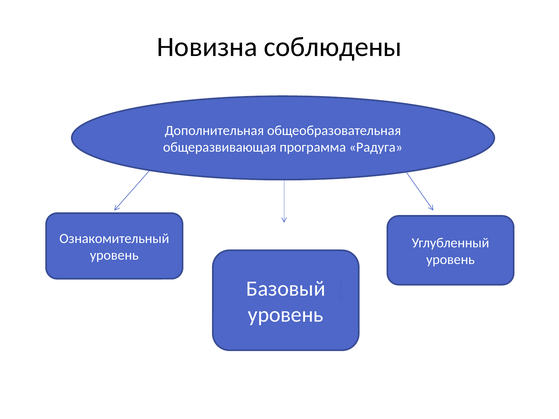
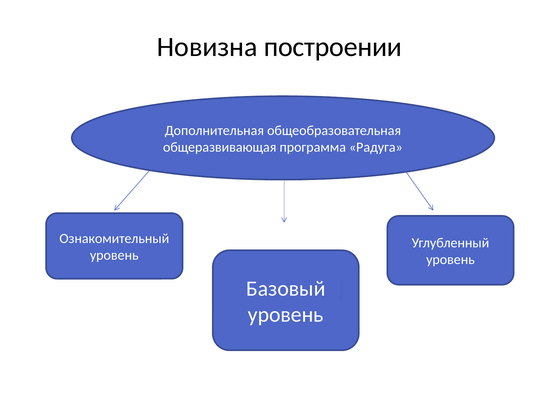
соблюдены: соблюдены -> построении
